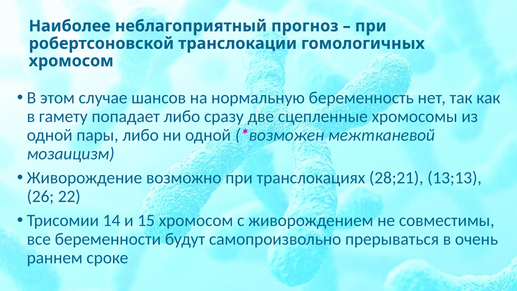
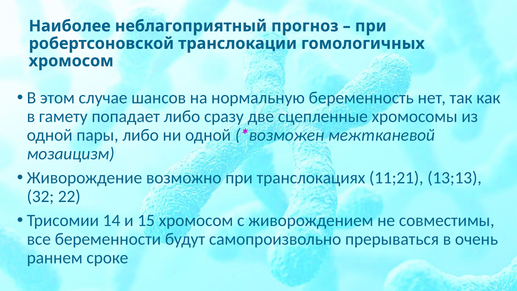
28;21: 28;21 -> 11;21
26: 26 -> 32
